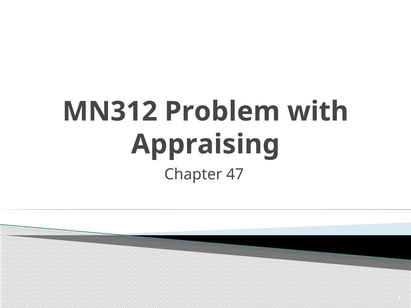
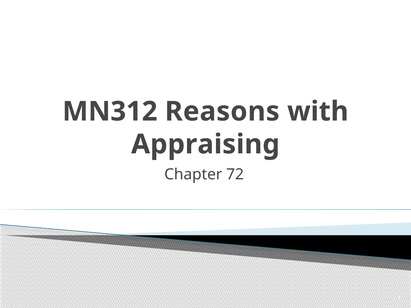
Problem: Problem -> Reasons
47: 47 -> 72
